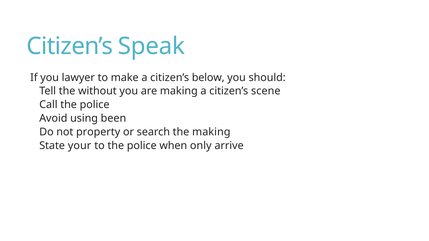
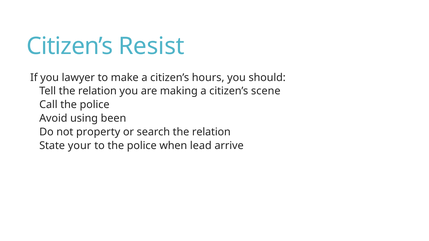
Speak: Speak -> Resist
below: below -> hours
Tell the without: without -> relation
search the making: making -> relation
only: only -> lead
